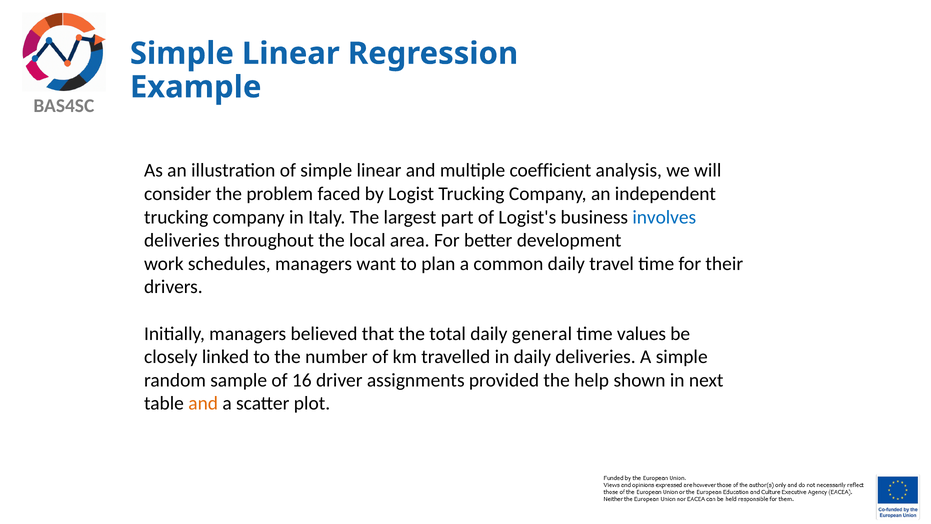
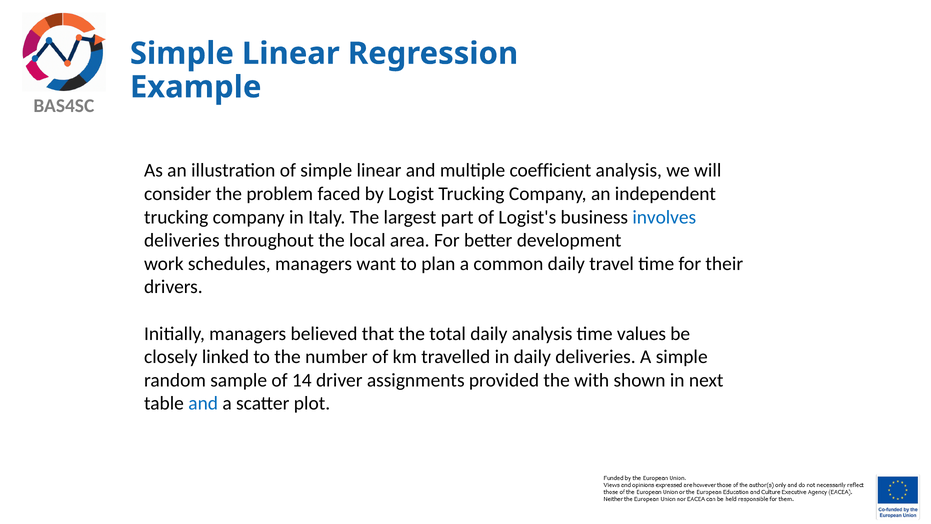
daily general: general -> analysis
16: 16 -> 14
help: help -> with
and at (203, 403) colour: orange -> blue
